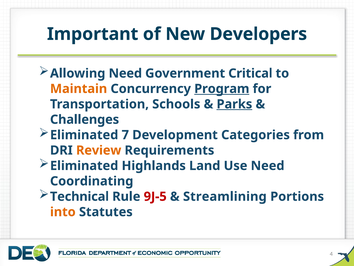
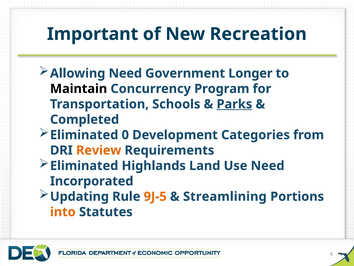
Developers: Developers -> Recreation
Critical: Critical -> Longer
Maintain colour: orange -> black
Program underline: present -> none
Challenges: Challenges -> Completed
7: 7 -> 0
Coordinating: Coordinating -> Incorporated
Technical: Technical -> Updating
9J-5 colour: red -> orange
